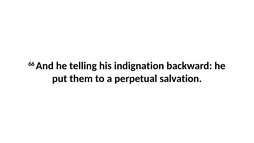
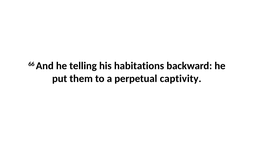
indignation: indignation -> habitations
salvation: salvation -> captivity
